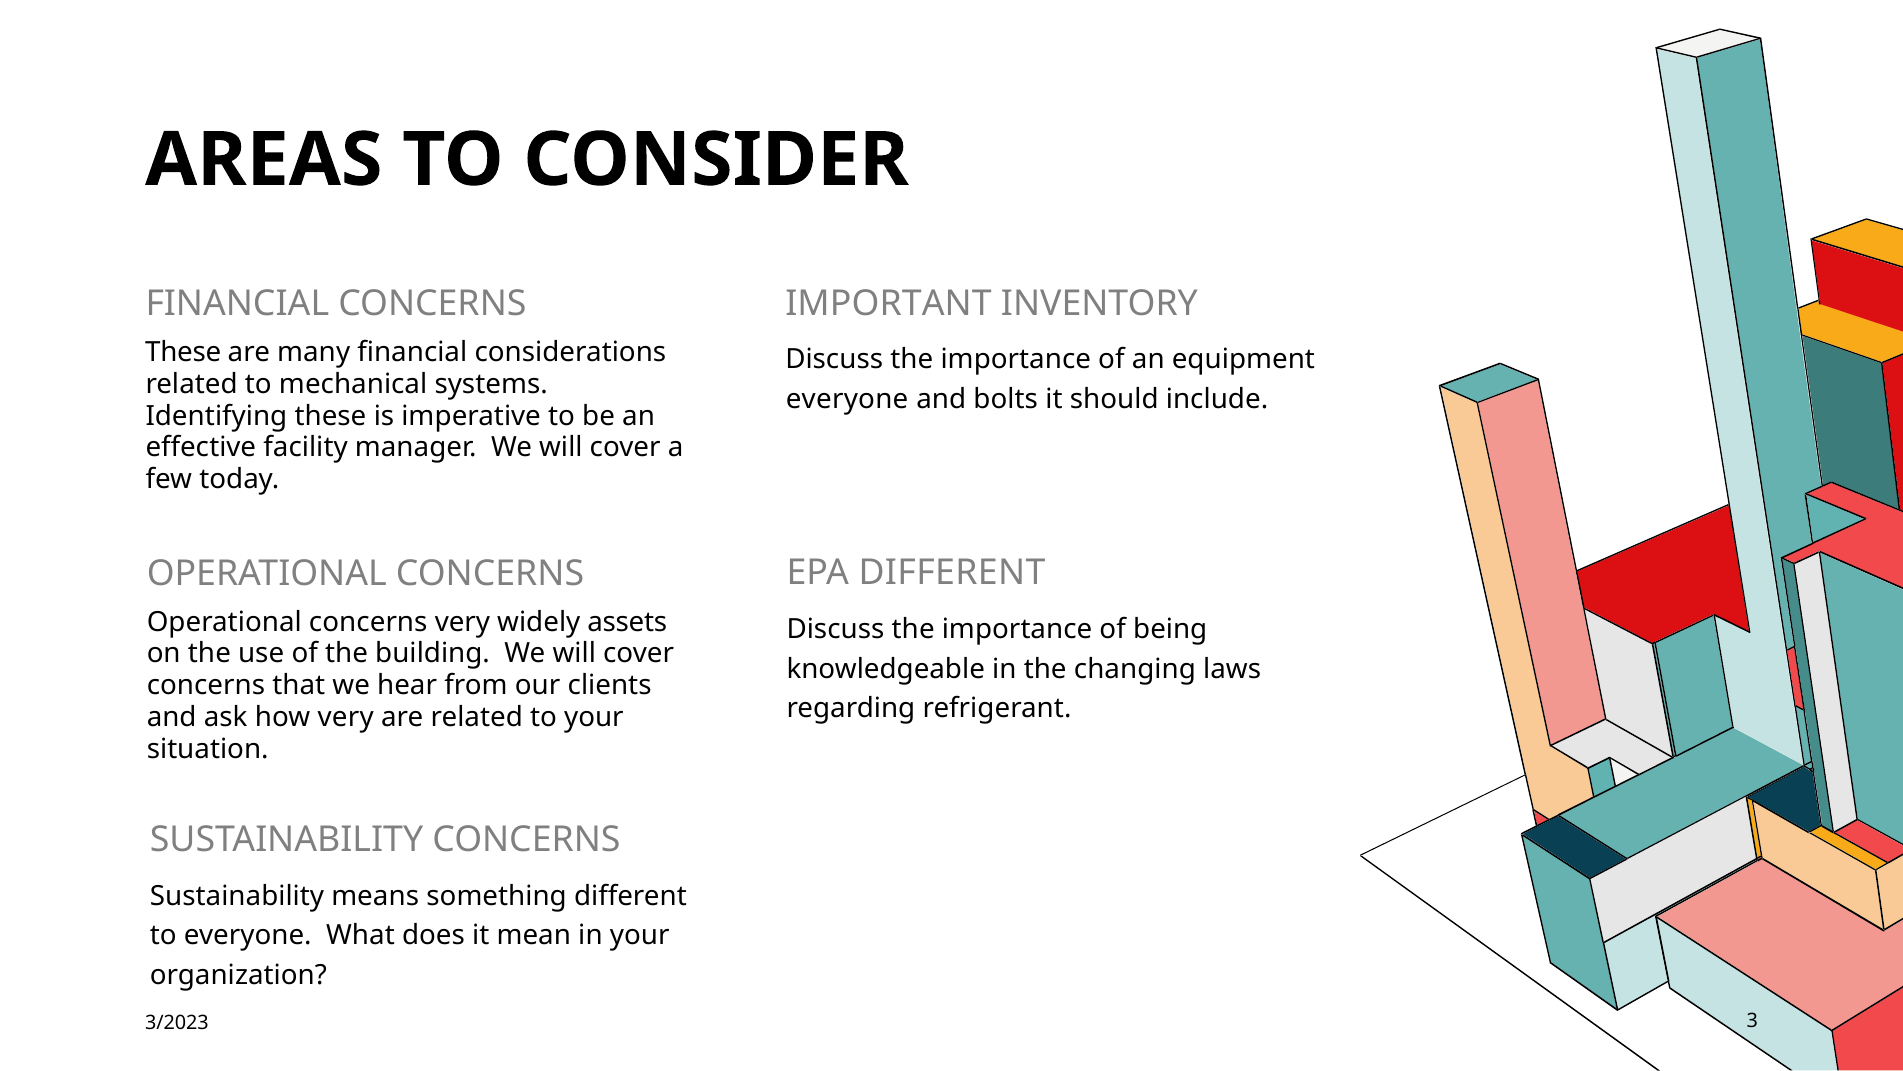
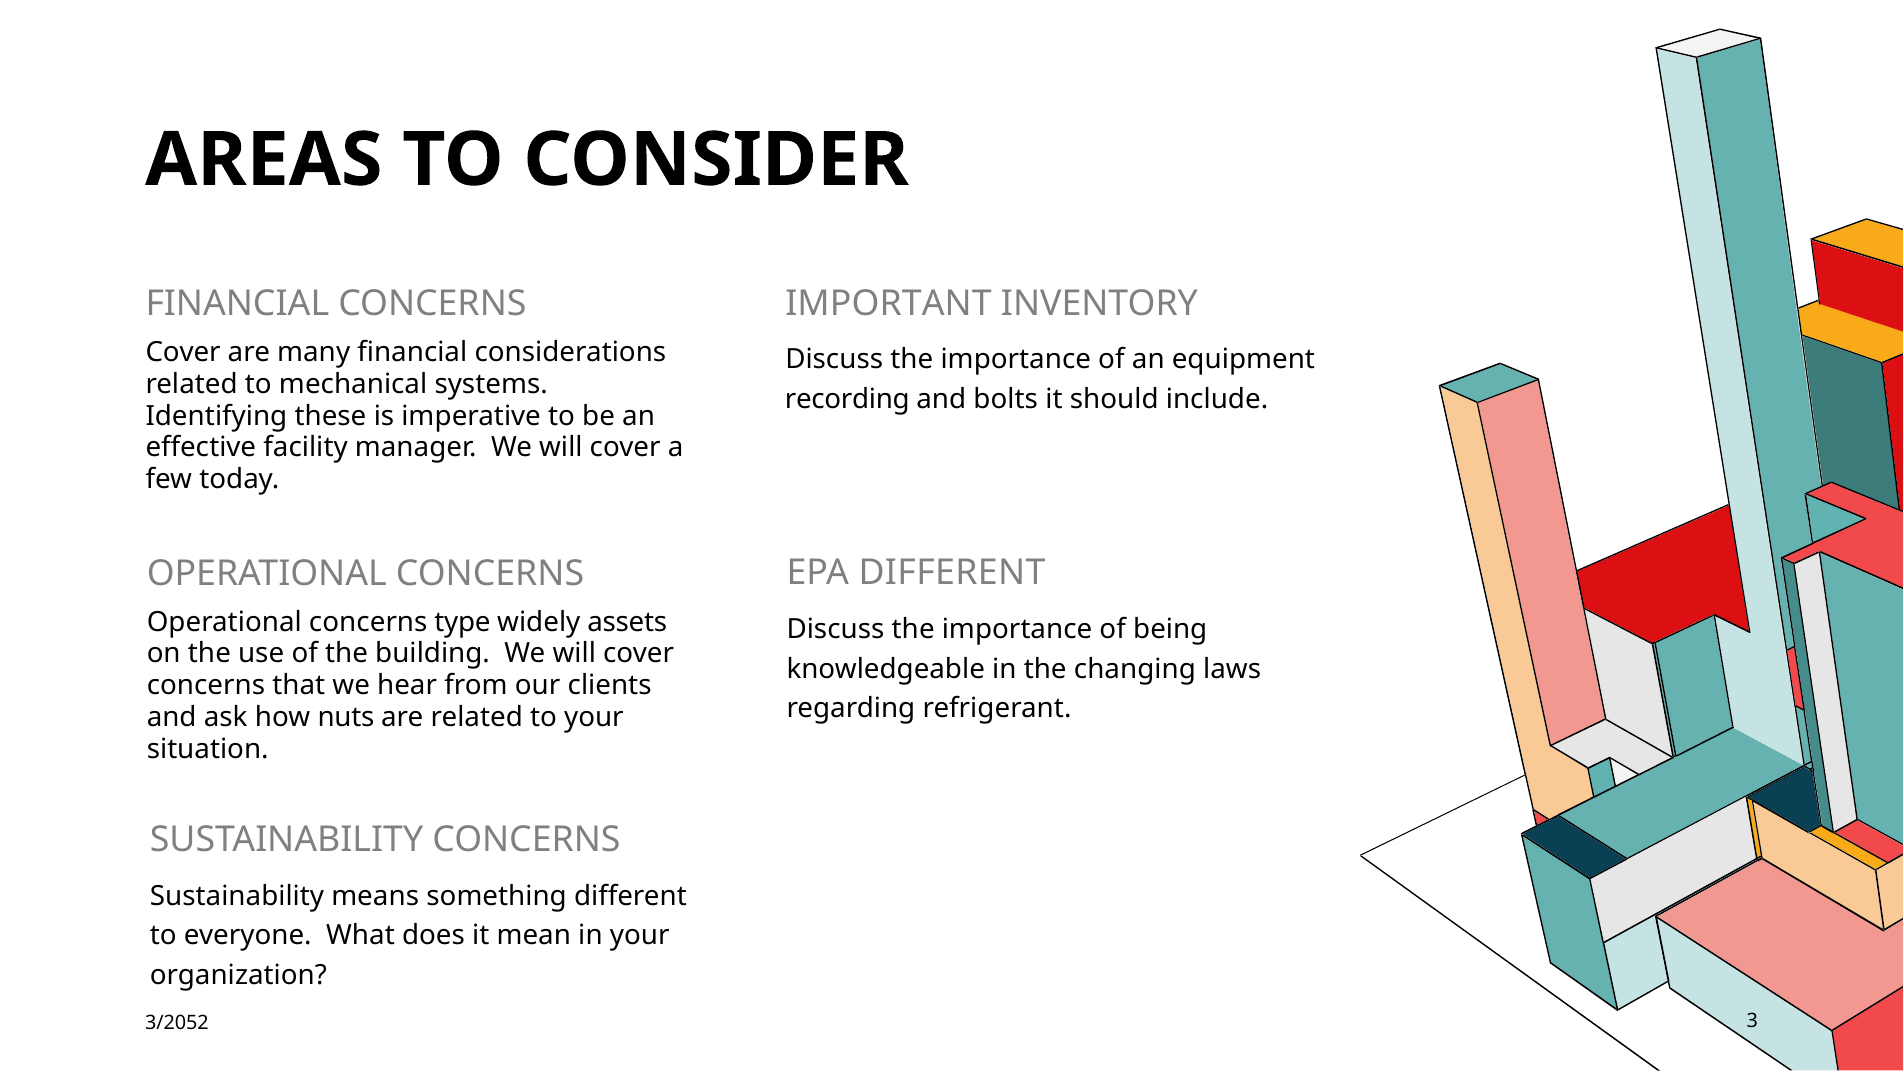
These at (183, 352): These -> Cover
everyone at (847, 399): everyone -> recording
concerns very: very -> type
how very: very -> nuts
3/2023: 3/2023 -> 3/2052
